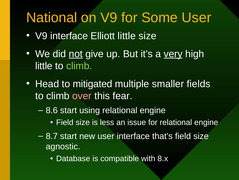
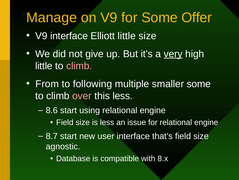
National: National -> Manage
Some User: User -> Offer
not underline: present -> none
climb at (79, 66) colour: light green -> pink
Head: Head -> From
mitigated: mitigated -> following
smaller fields: fields -> some
this fear: fear -> less
